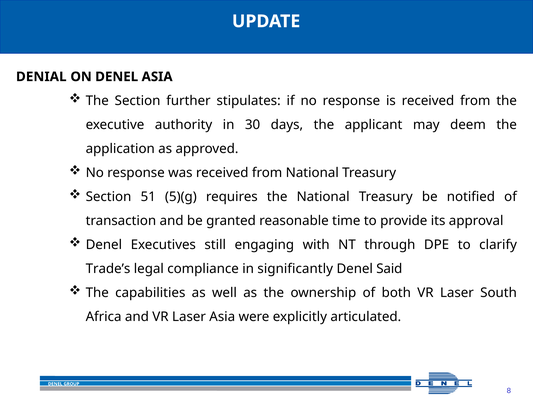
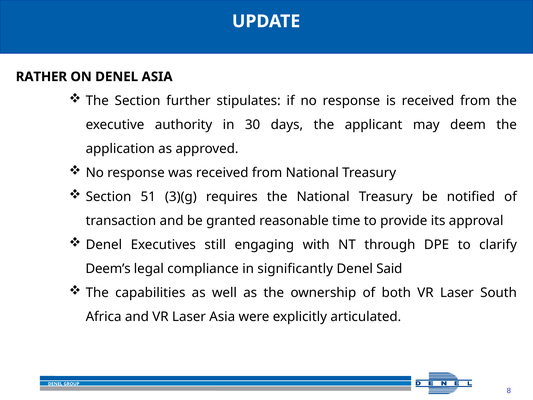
DENIAL: DENIAL -> RATHER
5)(g: 5)(g -> 3)(g
Trade’s: Trade’s -> Deem’s
